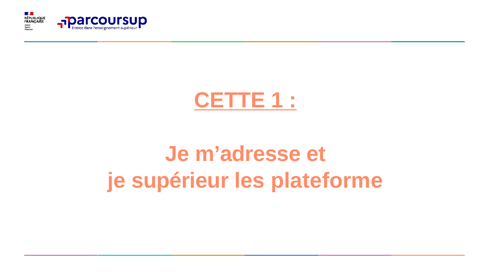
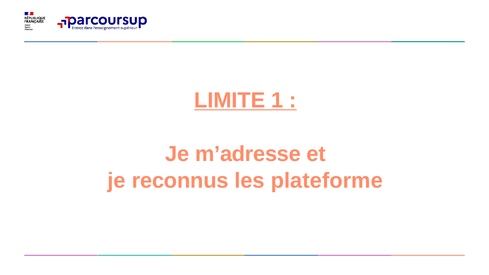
CETTE: CETTE -> LIMITE
supérieur: supérieur -> reconnus
